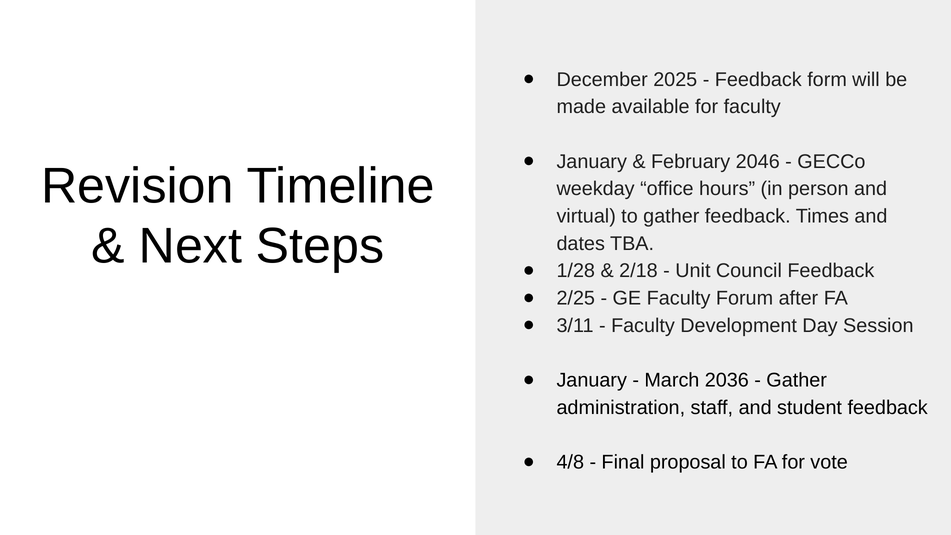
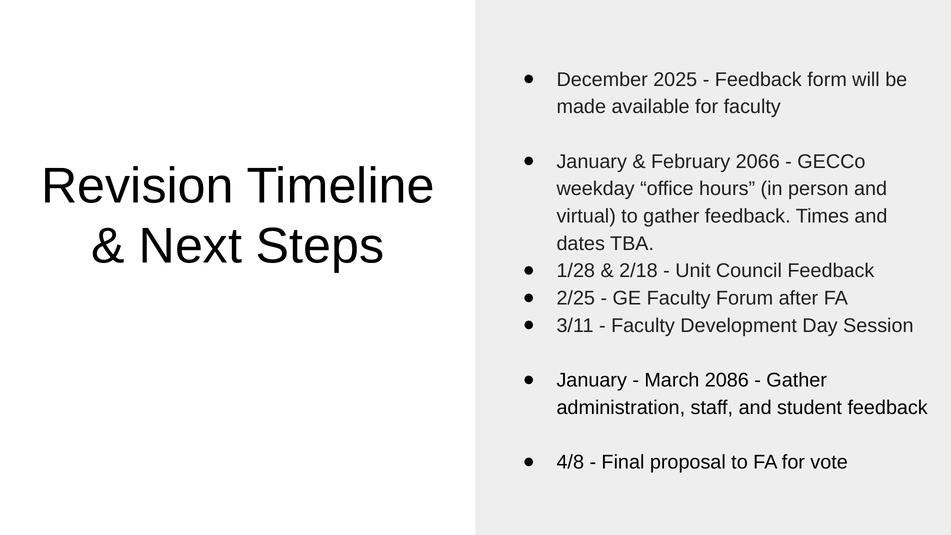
2046: 2046 -> 2066
2036: 2036 -> 2086
